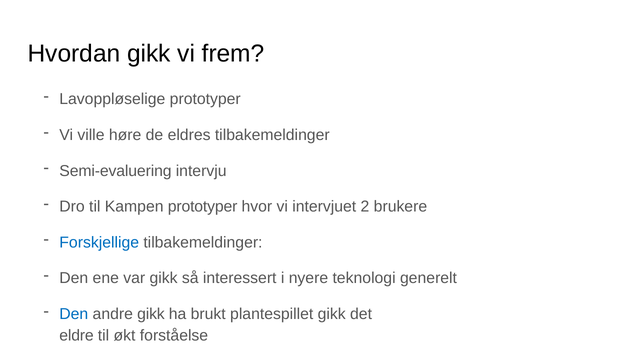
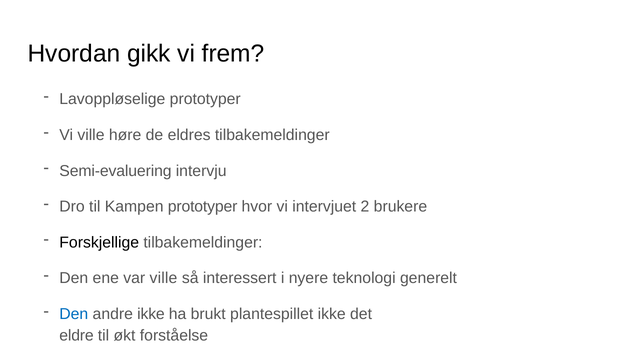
Forskjellige colour: blue -> black
var gikk: gikk -> ville
andre gikk: gikk -> ikke
plantespillet gikk: gikk -> ikke
